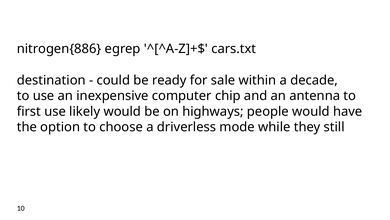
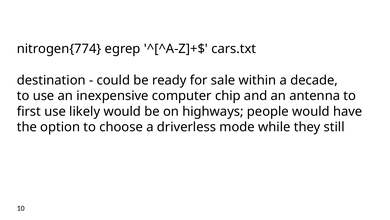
nitrogen{886: nitrogen{886 -> nitrogen{774
